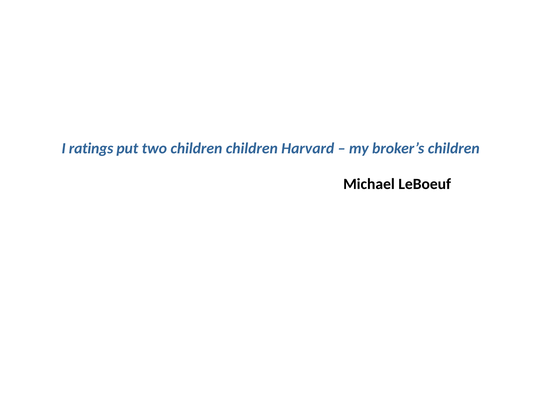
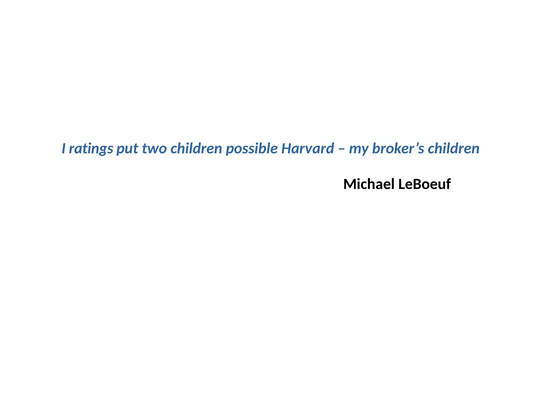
children children: children -> possible
